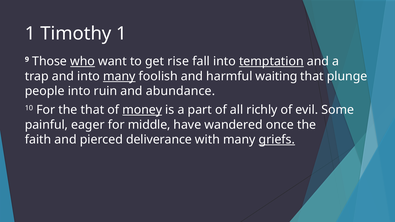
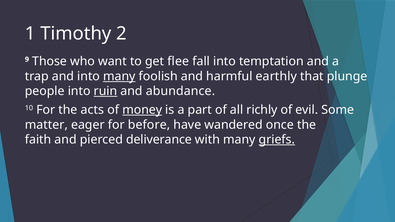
Timothy 1: 1 -> 2
who underline: present -> none
rise: rise -> flee
temptation underline: present -> none
waiting: waiting -> earthly
ruin underline: none -> present
the that: that -> acts
painful: painful -> matter
middle: middle -> before
